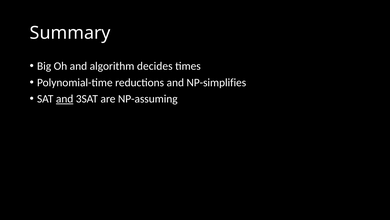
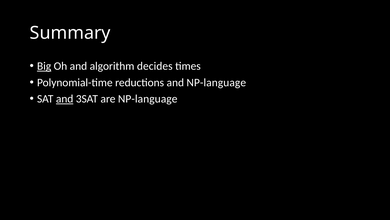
Big underline: none -> present
and NP-simplifies: NP-simplifies -> NP-language
are NP-assuming: NP-assuming -> NP-language
